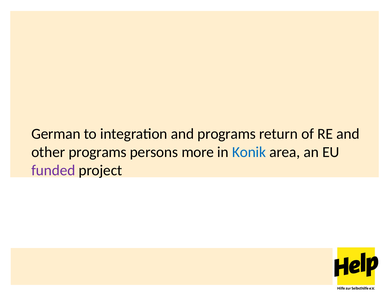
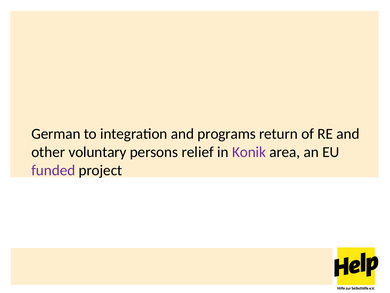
other programs: programs -> voluntary
more: more -> relief
Konik colour: blue -> purple
